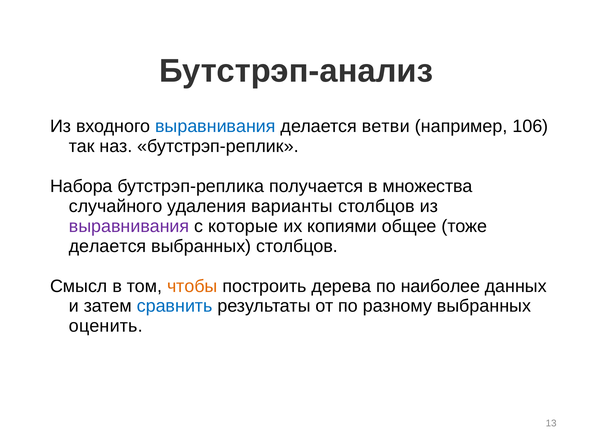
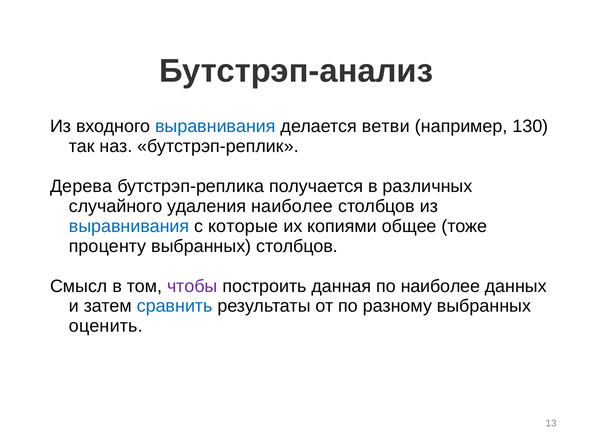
106: 106 -> 130
Набора: Набора -> Дерева
множества: множества -> различных
удаления варианты: варианты -> наиболее
выравнивания at (129, 226) colour: purple -> blue
делается at (108, 246): делается -> проценту
чтобы colour: orange -> purple
дерева: дерева -> данная
